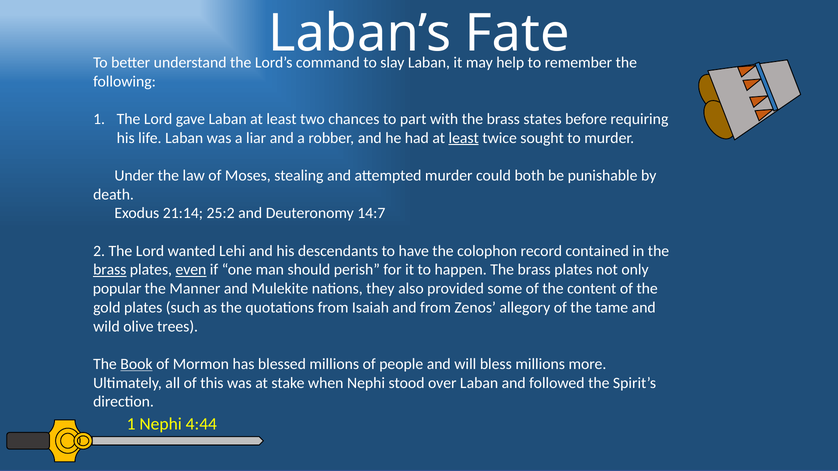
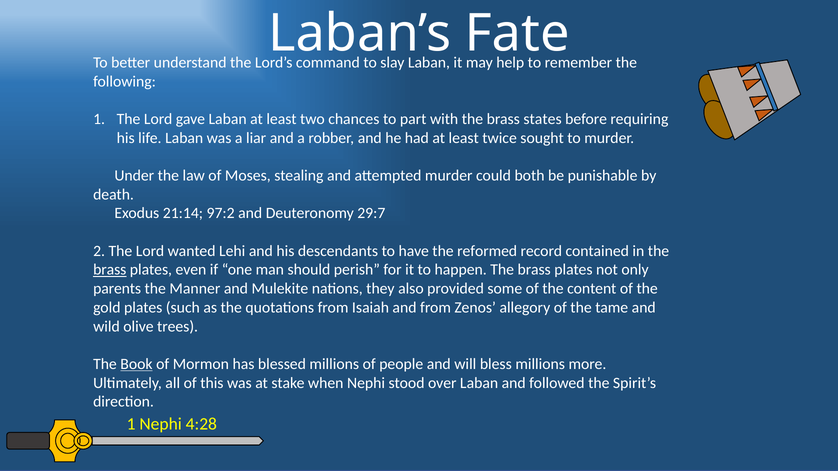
least at (464, 138) underline: present -> none
25:2: 25:2 -> 97:2
14:7: 14:7 -> 29:7
colophon: colophon -> reformed
even underline: present -> none
popular: popular -> parents
4:44: 4:44 -> 4:28
